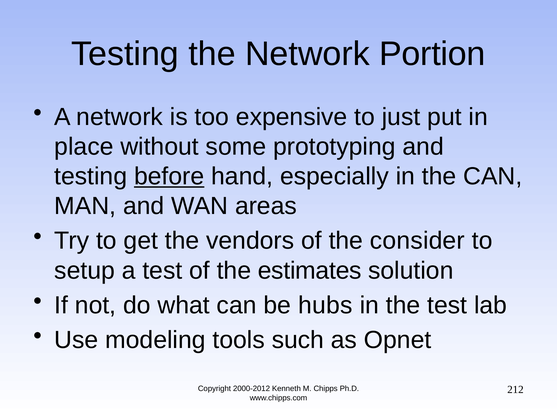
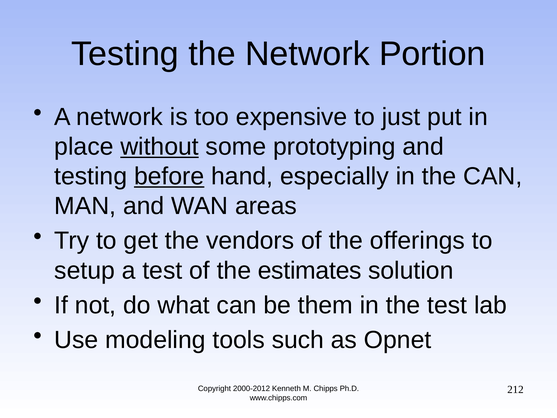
without underline: none -> present
consider: consider -> offerings
hubs: hubs -> them
